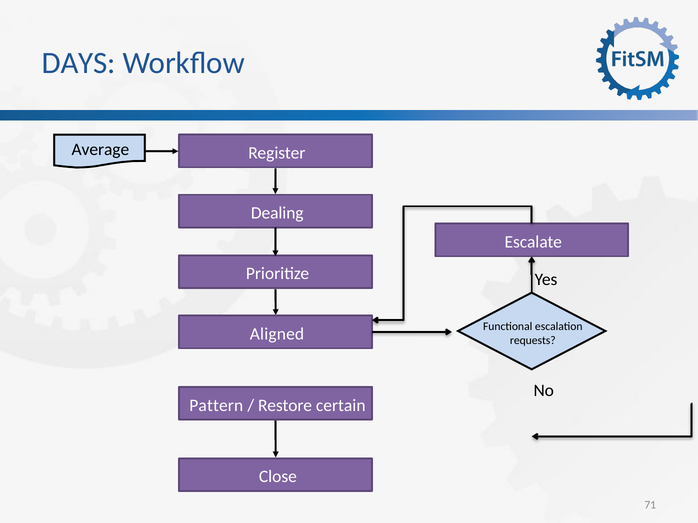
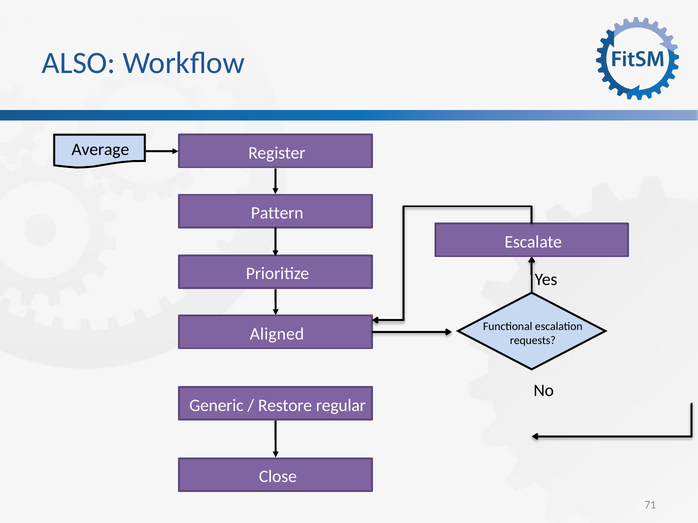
DAYS: DAYS -> ALSO
Dealing: Dealing -> Pattern
Pattern: Pattern -> Generic
certain: certain -> regular
